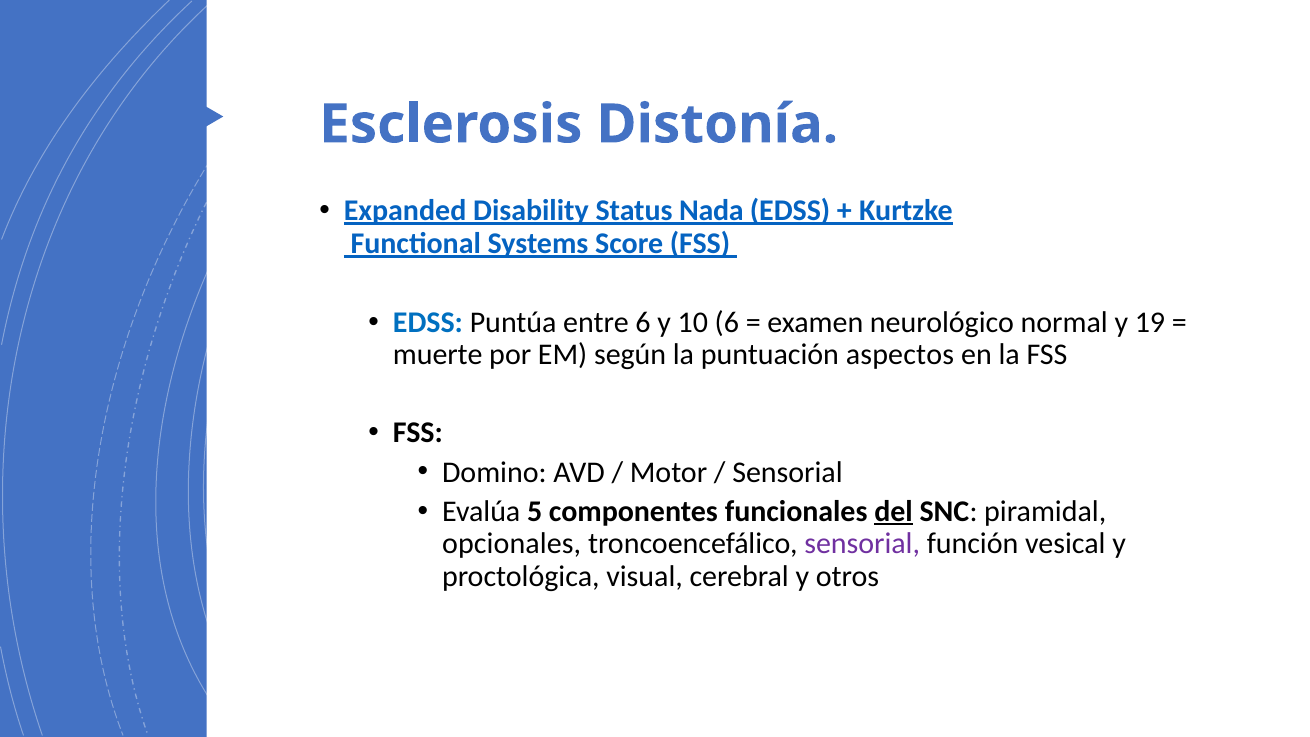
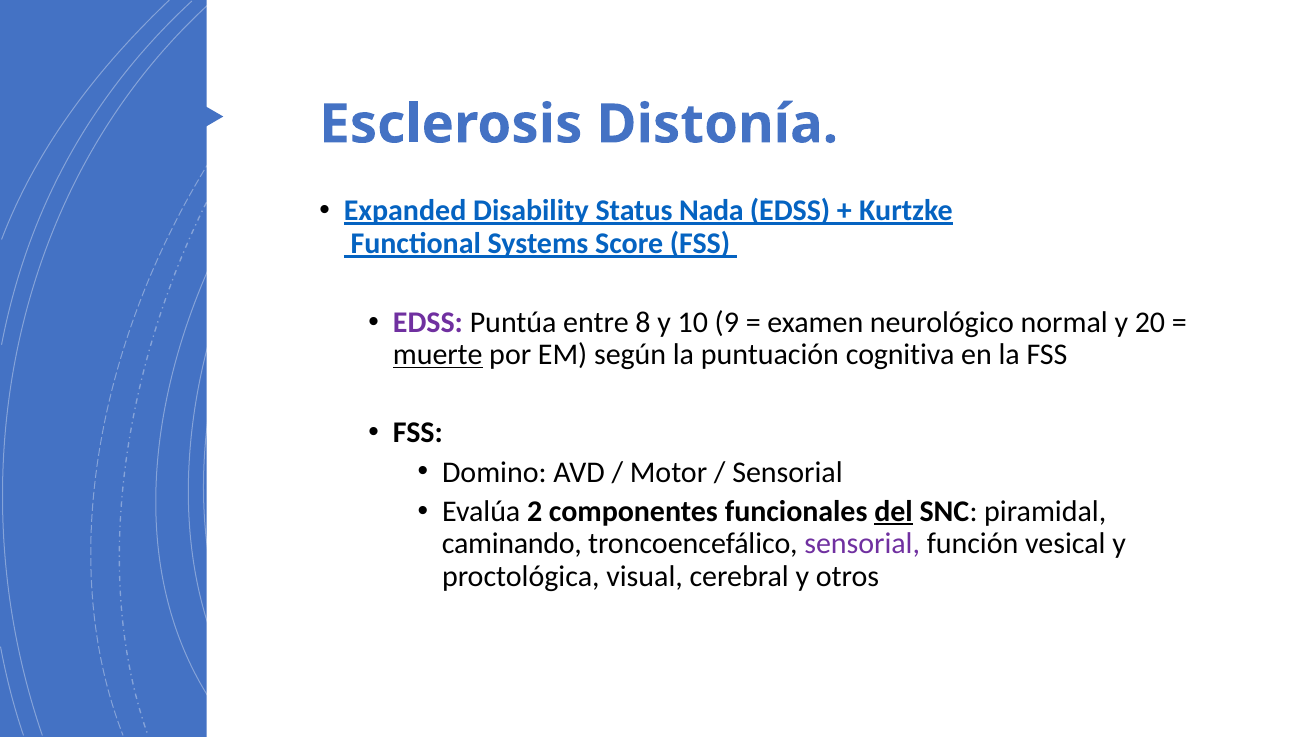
EDSS at (428, 322) colour: blue -> purple
entre 6: 6 -> 8
10 6: 6 -> 9
19: 19 -> 20
muerte underline: none -> present
aspectos: aspectos -> cognitiva
5: 5 -> 2
opcionales: opcionales -> caminando
